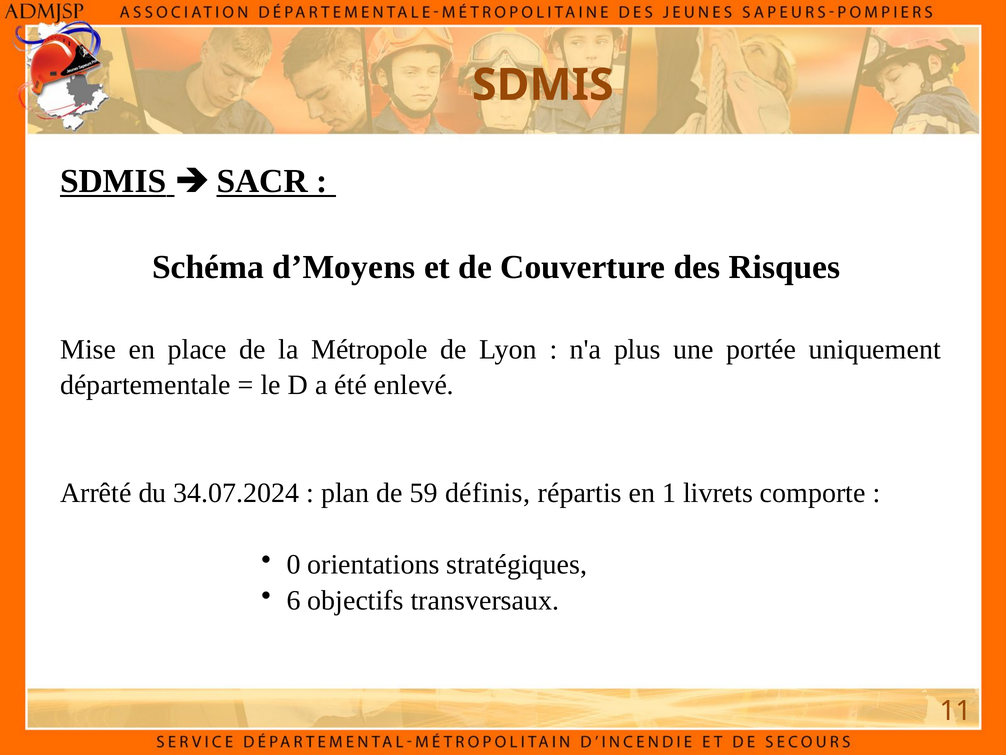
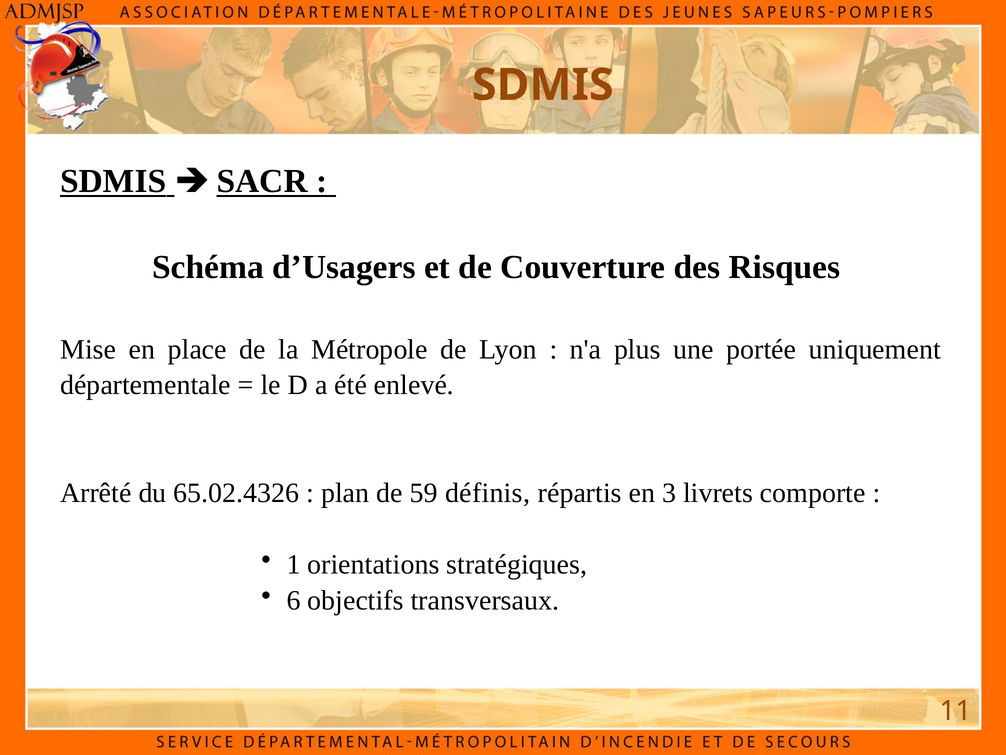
d’Moyens: d’Moyens -> d’Usagers
34.07.2024: 34.07.2024 -> 65.02.4326
1: 1 -> 3
0: 0 -> 1
